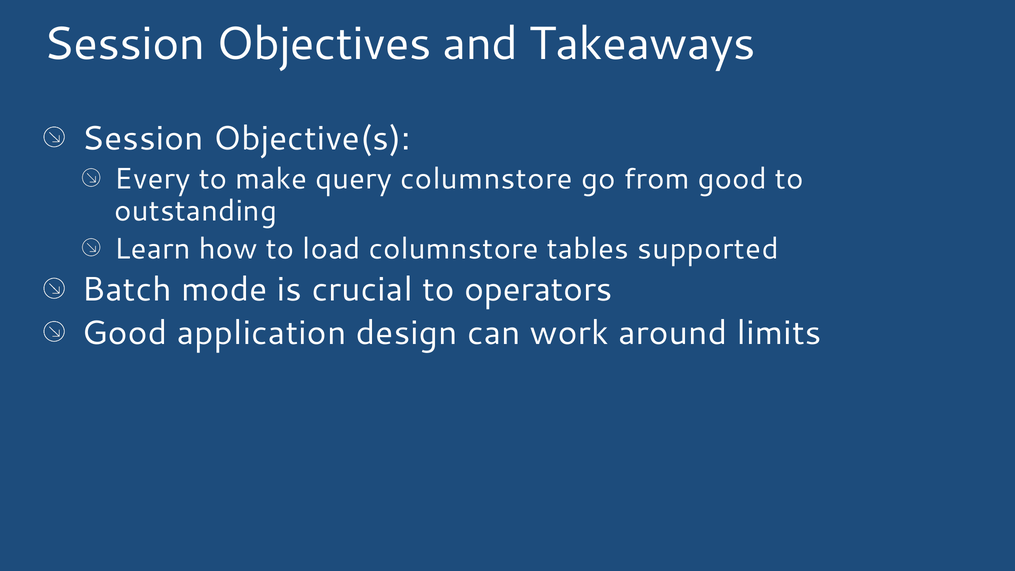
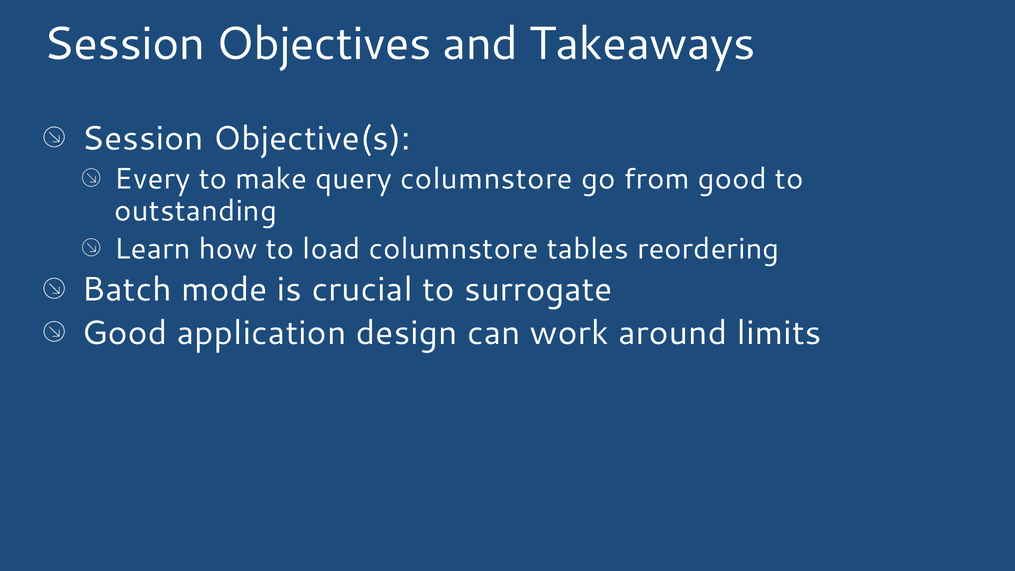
supported: supported -> reordering
operators: operators -> surrogate
